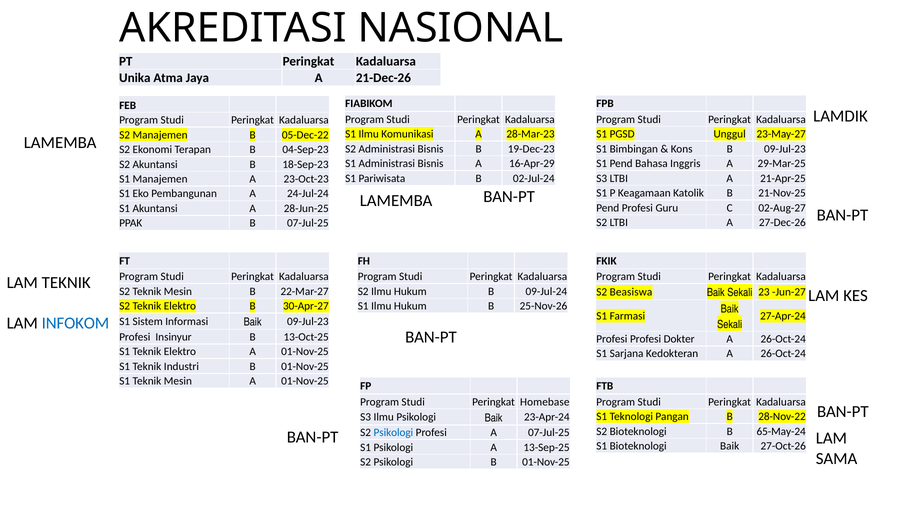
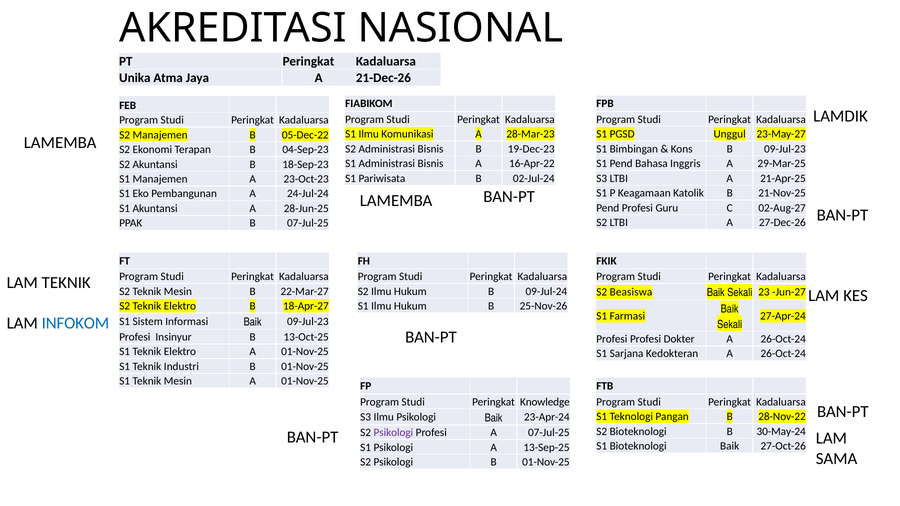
16-Apr-29: 16-Apr-29 -> 16-Apr-22
30-Apr-27: 30-Apr-27 -> 18-Apr-27
Homebase: Homebase -> Knowledge
65-May-24: 65-May-24 -> 30-May-24
Psikologi at (393, 433) colour: blue -> purple
